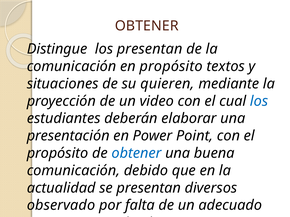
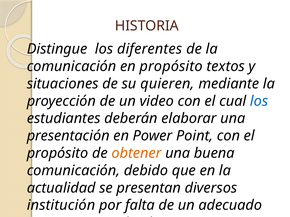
OBTENER at (147, 26): OBTENER -> HISTORIA
los presentan: presentan -> diferentes
obtener at (136, 153) colour: blue -> orange
observado: observado -> institución
